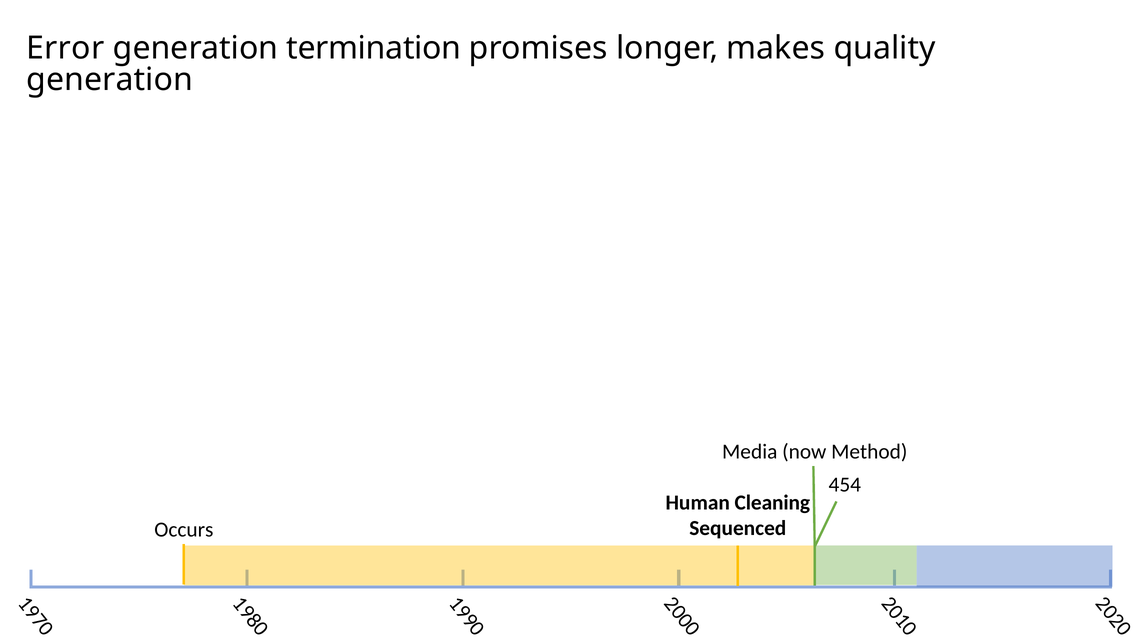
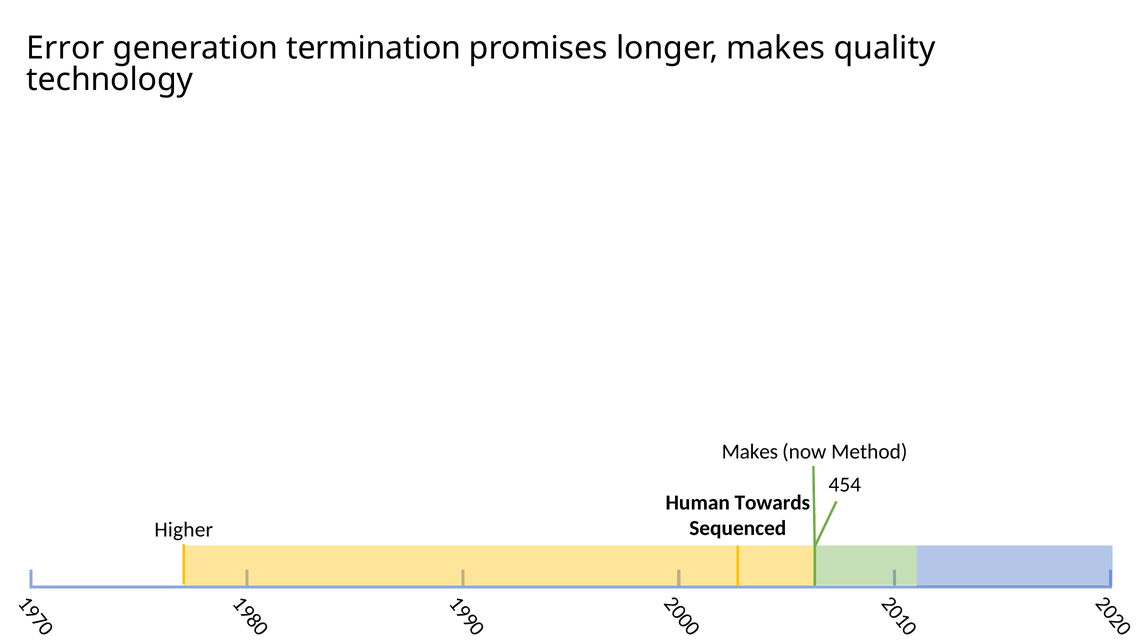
generation at (110, 80): generation -> technology
Media at (750, 452): Media -> Makes
Cleaning: Cleaning -> Towards
Occurs: Occurs -> Higher
